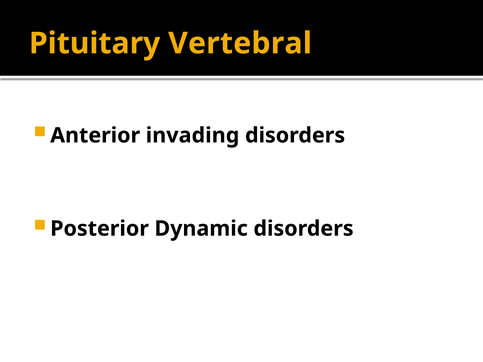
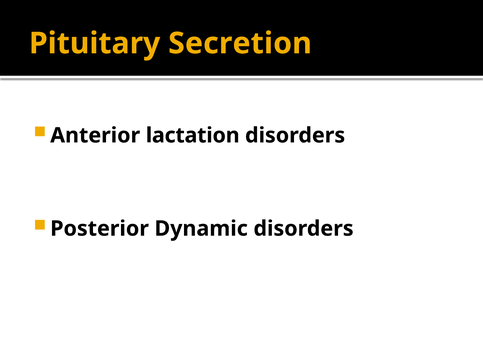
Vertebral: Vertebral -> Secretion
invading: invading -> lactation
